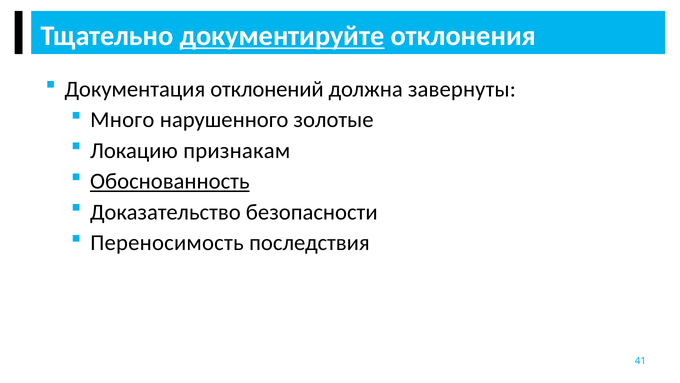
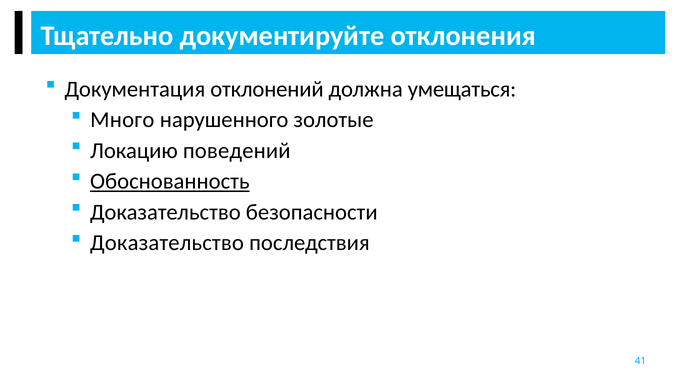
документируйте underline: present -> none
завернуты: завернуты -> умещаться
признакам: признакам -> поведений
Переносимость at (167, 243): Переносимость -> Доказательство
